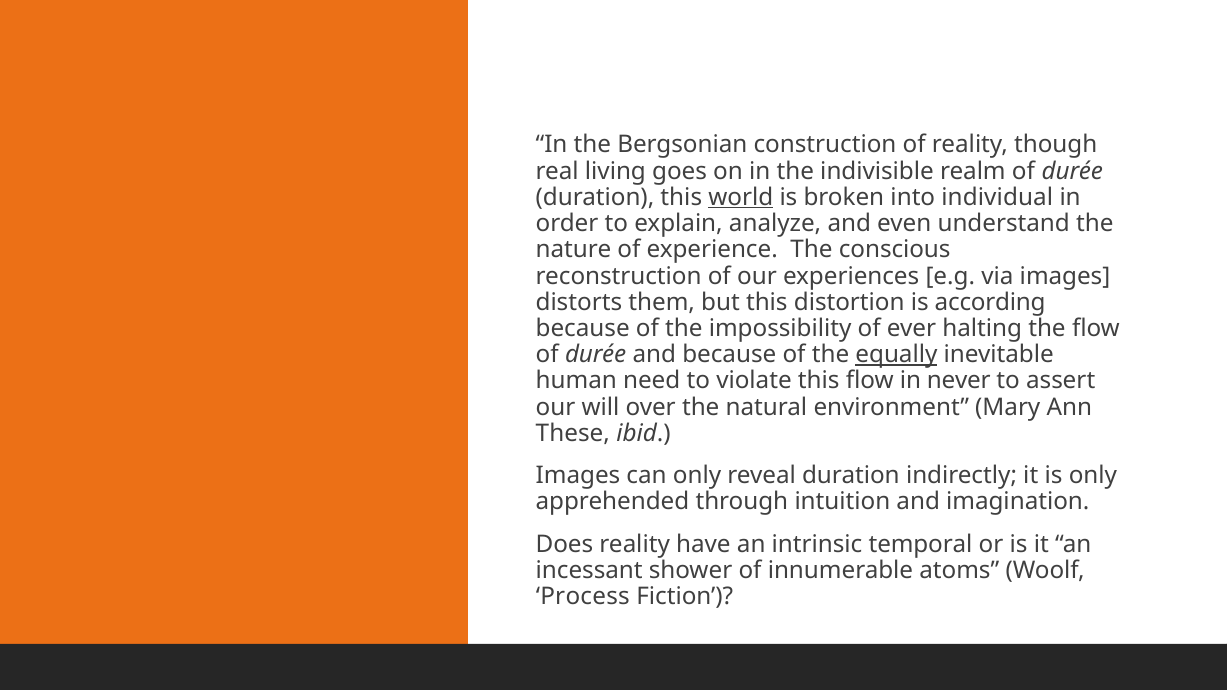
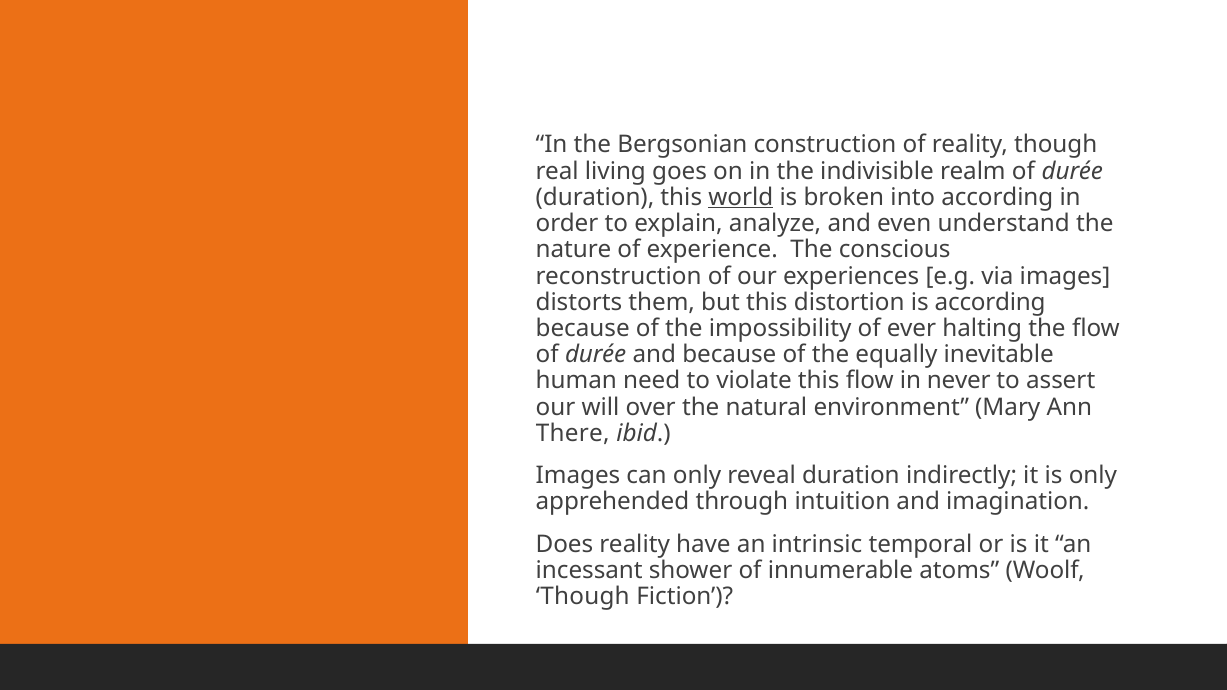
into individual: individual -> according
equally underline: present -> none
These: These -> There
Process at (583, 597): Process -> Though
